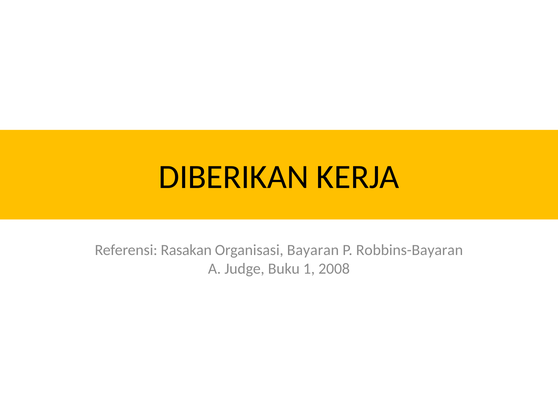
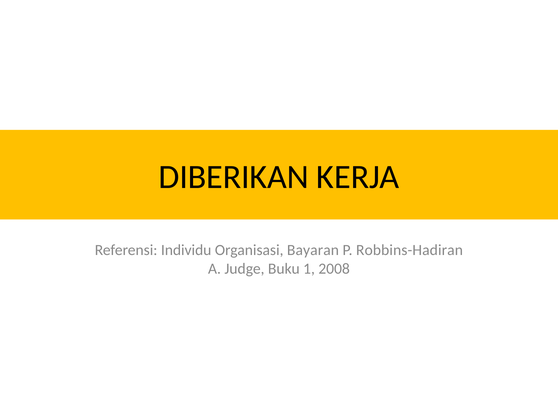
Rasakan: Rasakan -> Individu
Robbins-Bayaran: Robbins-Bayaran -> Robbins-Hadiran
